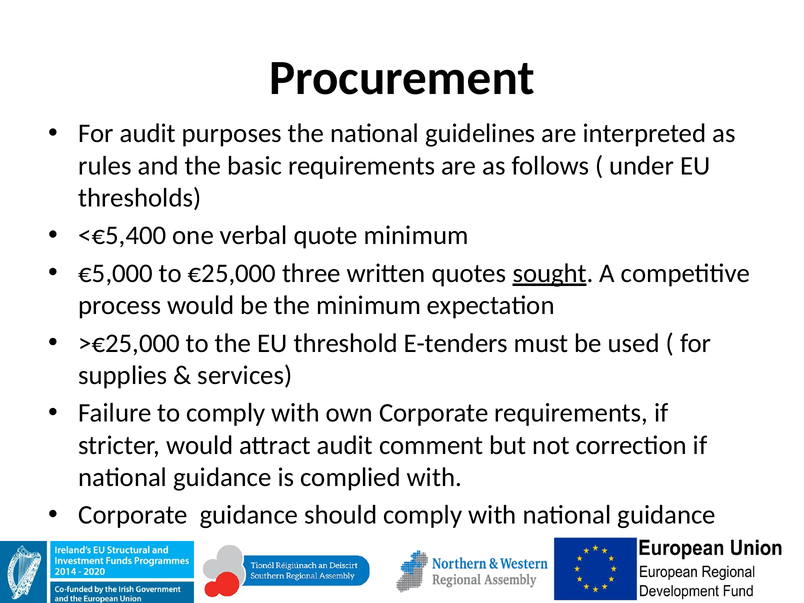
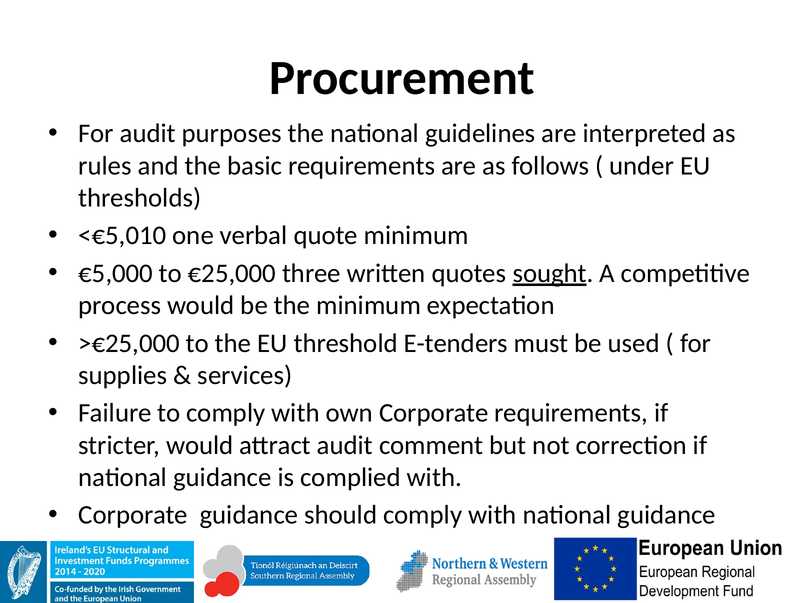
<€5,400: <€5,400 -> <€5,010
